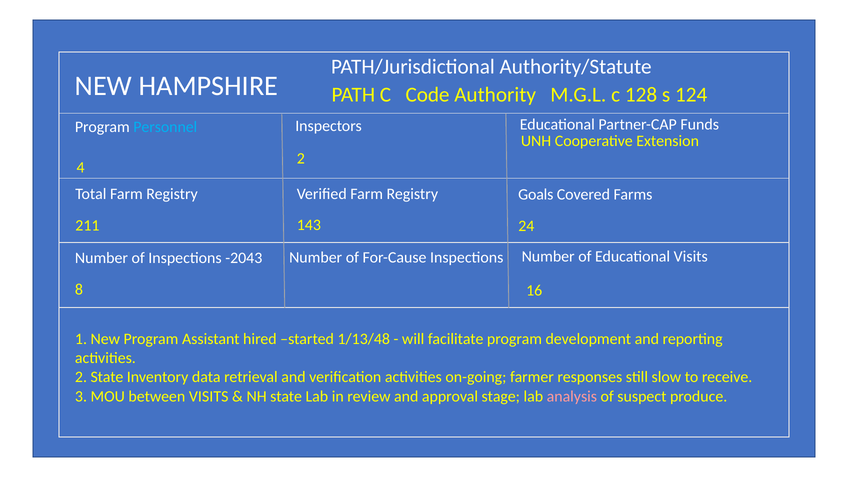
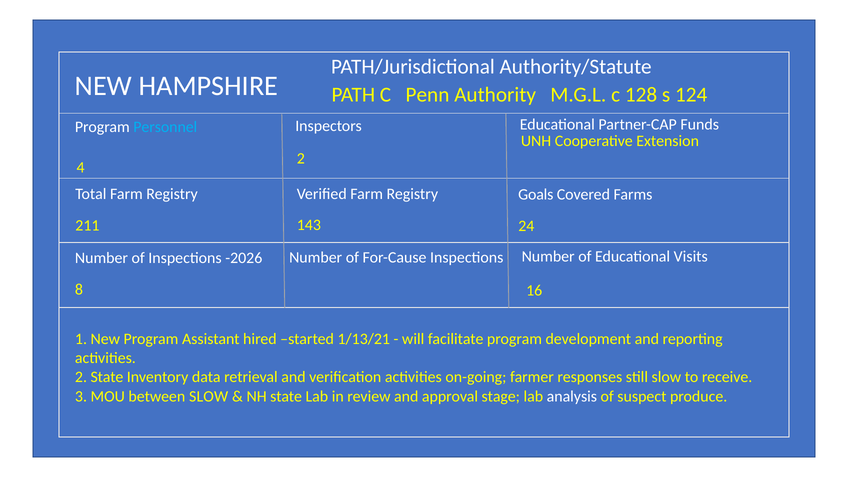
Code: Code -> Penn
-2043: -2043 -> -2026
1/13/48: 1/13/48 -> 1/13/21
between VISITS: VISITS -> SLOW
analysis colour: pink -> white
